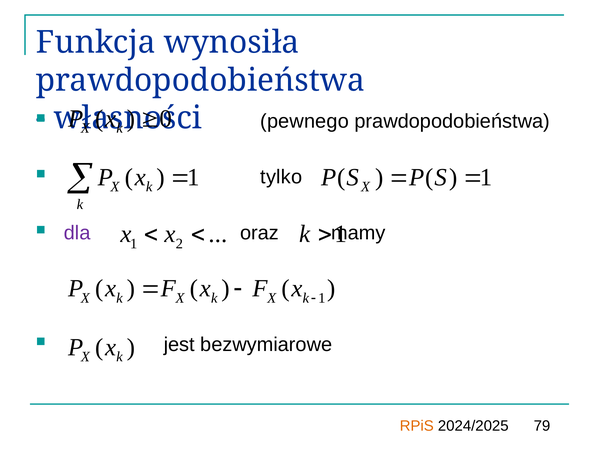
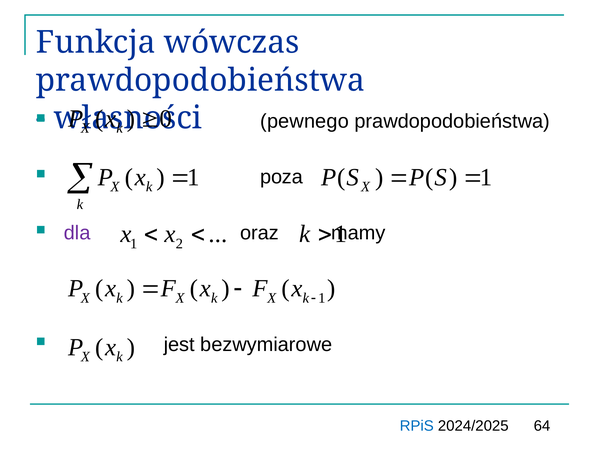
wynosiła: wynosiła -> wówczas
tylko: tylko -> poza
RPiS colour: orange -> blue
79: 79 -> 64
